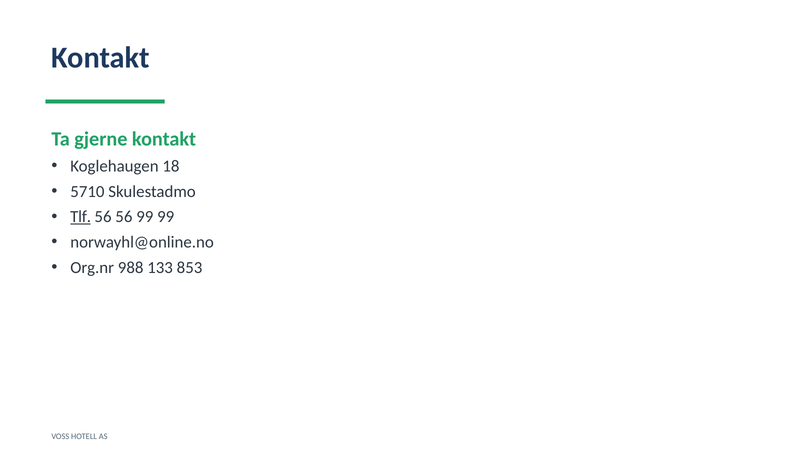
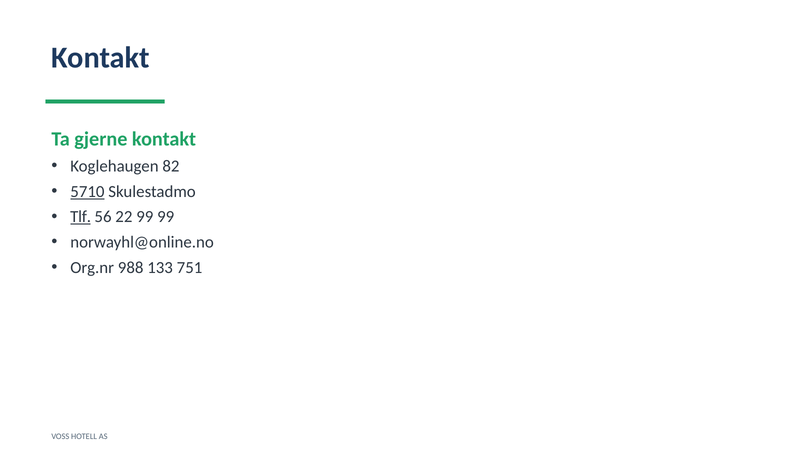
18: 18 -> 82
5710 underline: none -> present
56 56: 56 -> 22
853: 853 -> 751
